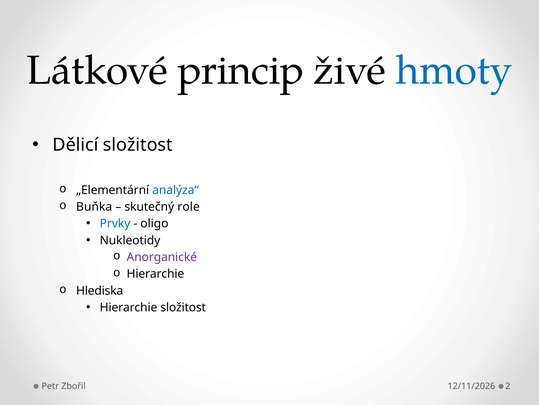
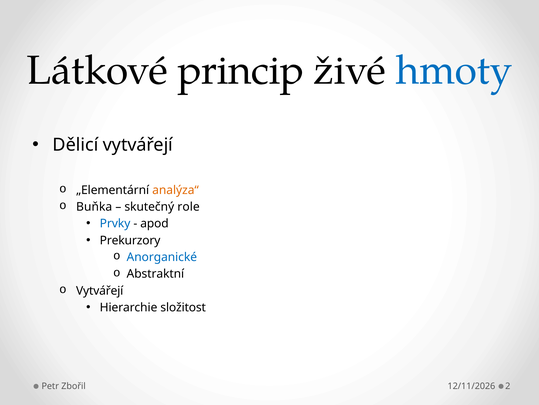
Dělicí složitost: složitost -> vytvářejí
analýza“ colour: blue -> orange
oligo: oligo -> apod
Nukleotidy: Nukleotidy -> Prekurzory
Anorganické colour: purple -> blue
Hierarchie at (155, 273): Hierarchie -> Abstraktní
Hlediska at (100, 290): Hlediska -> Vytvářejí
